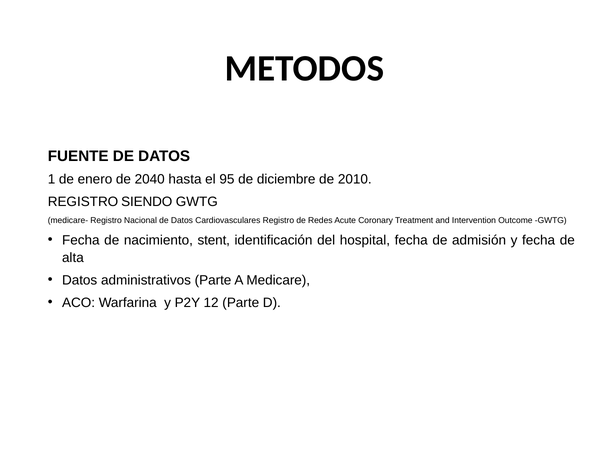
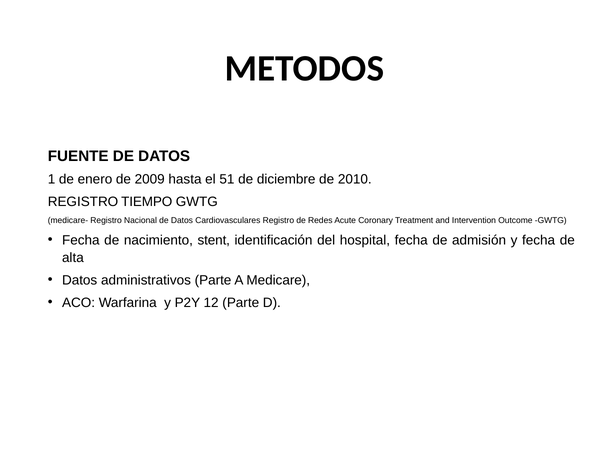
2040: 2040 -> 2009
95: 95 -> 51
SIENDO: SIENDO -> TIEMPO
